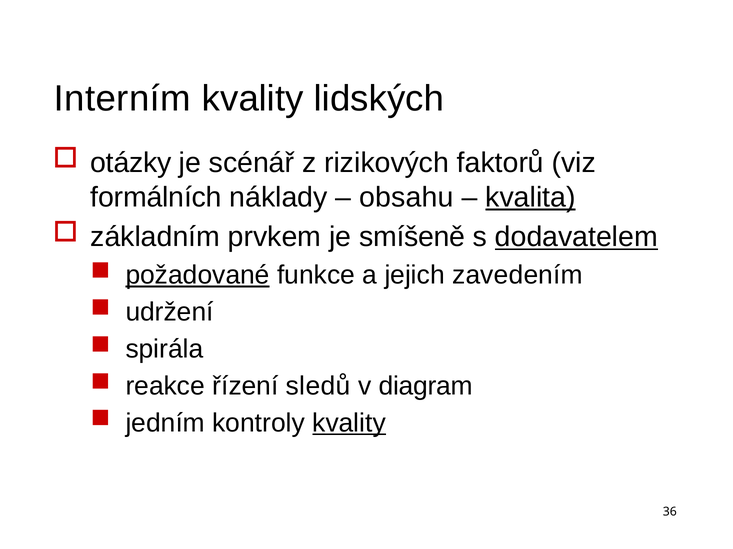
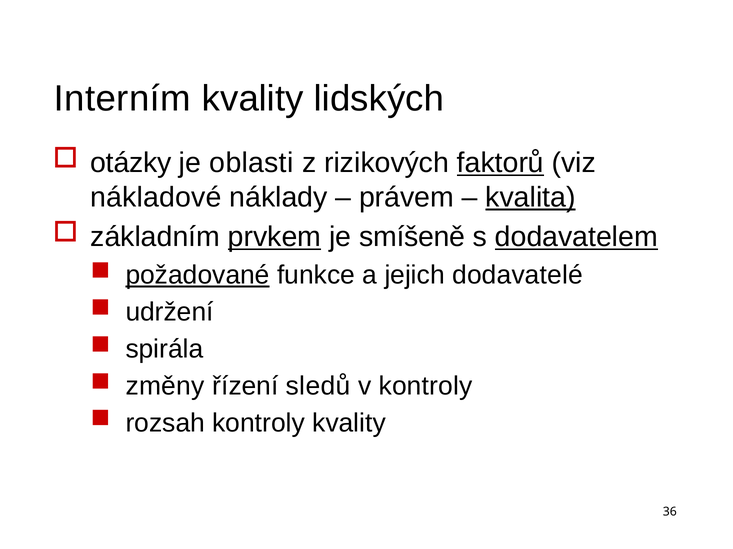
scénář: scénář -> oblasti
faktorů underline: none -> present
formálních: formálních -> nákladové
obsahu: obsahu -> právem
prvkem underline: none -> present
zavedením: zavedením -> dodavatelé
reakce: reakce -> změny
v diagram: diagram -> kontroly
jedním: jedním -> rozsah
kvality at (349, 424) underline: present -> none
